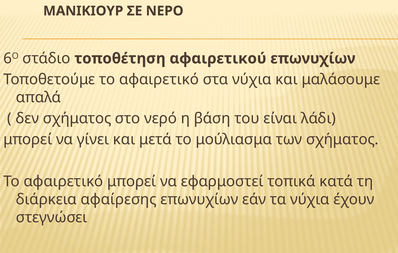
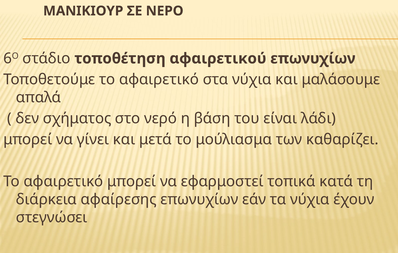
των σχήματος: σχήματος -> καθαρίζει
